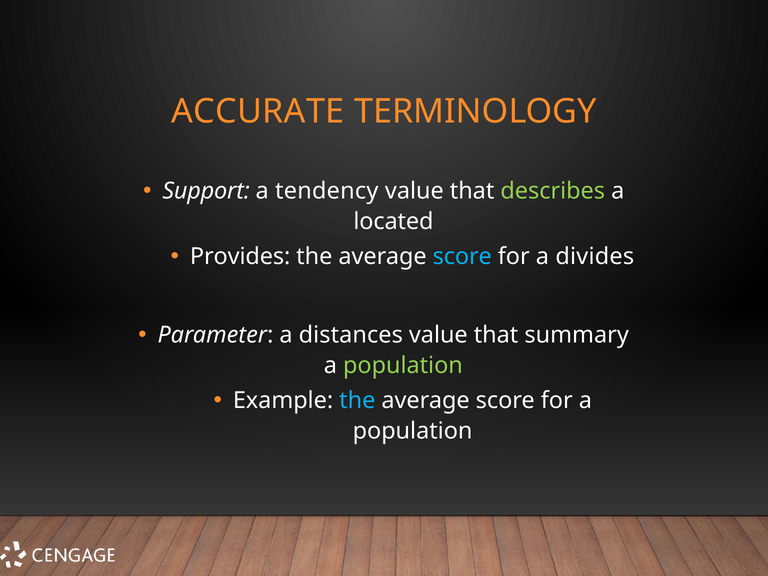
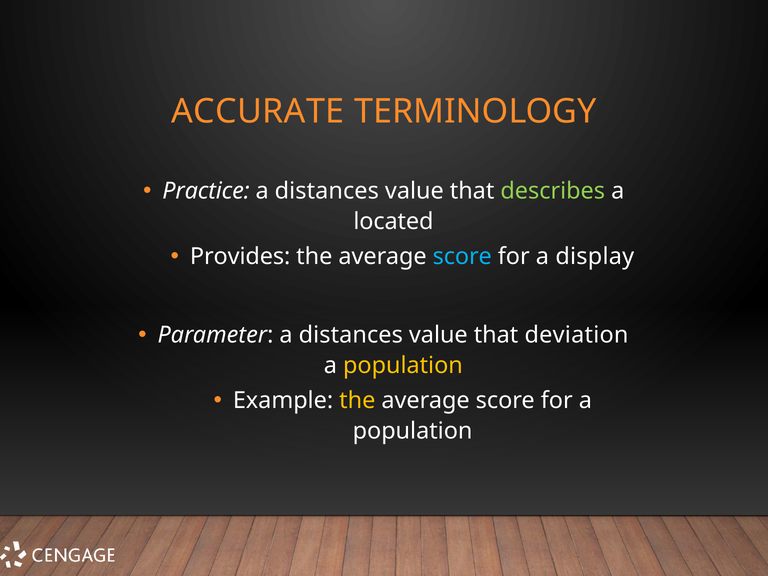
Support: Support -> Practice
tendency at (327, 191): tendency -> distances
divides: divides -> display
summary: summary -> deviation
population at (403, 366) colour: light green -> yellow
the at (357, 401) colour: light blue -> yellow
